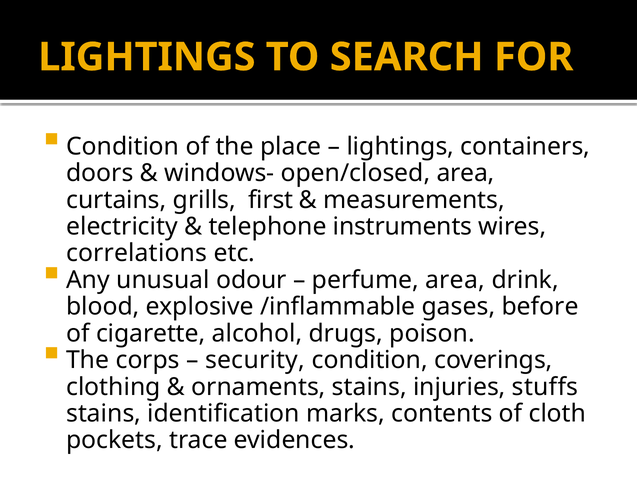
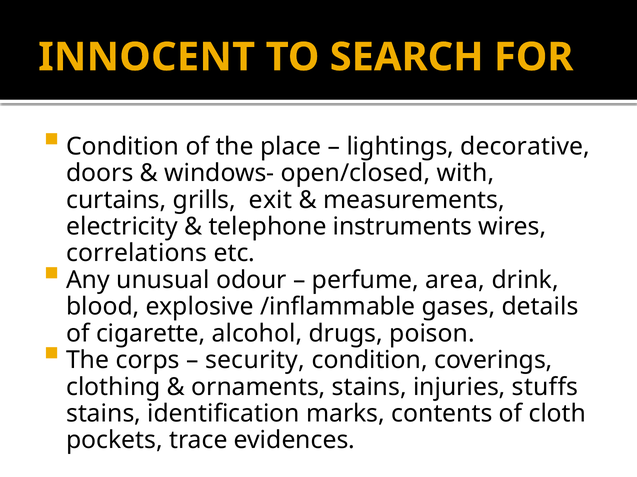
LIGHTINGS at (147, 57): LIGHTINGS -> INNOCENT
containers: containers -> decorative
open/closed area: area -> with
first: first -> exit
before: before -> details
